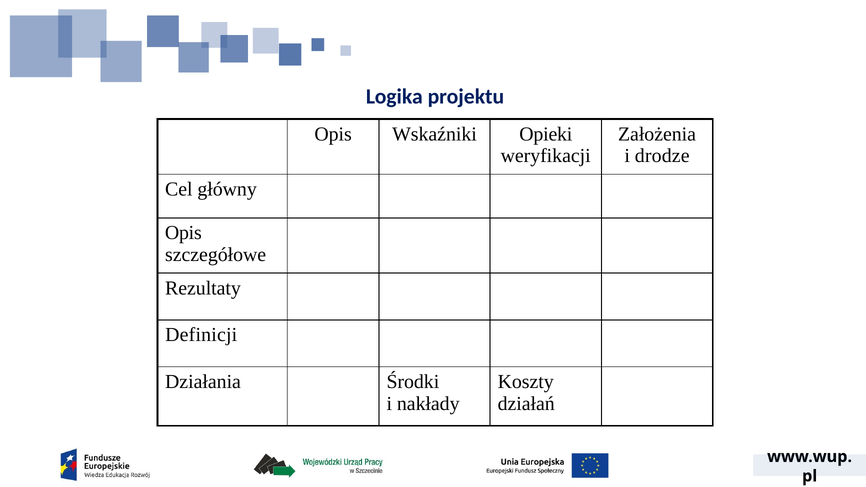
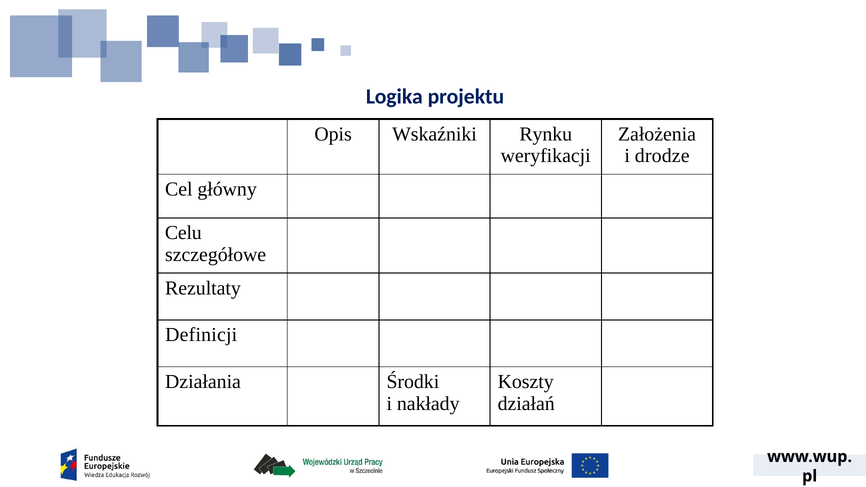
Opieki: Opieki -> Rynku
Opis at (183, 233): Opis -> Celu
